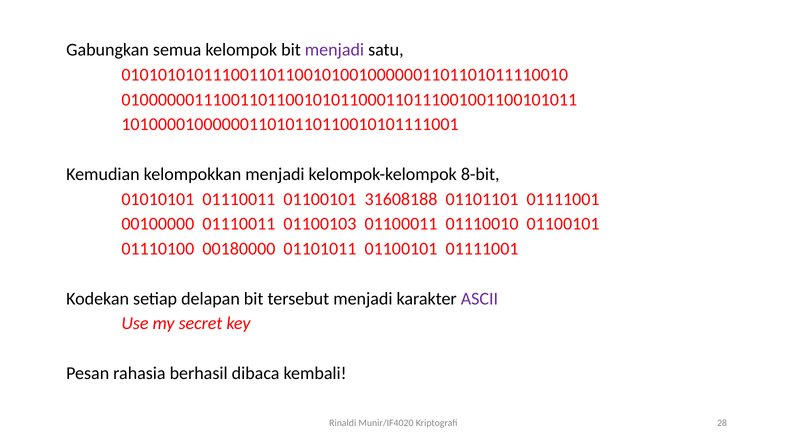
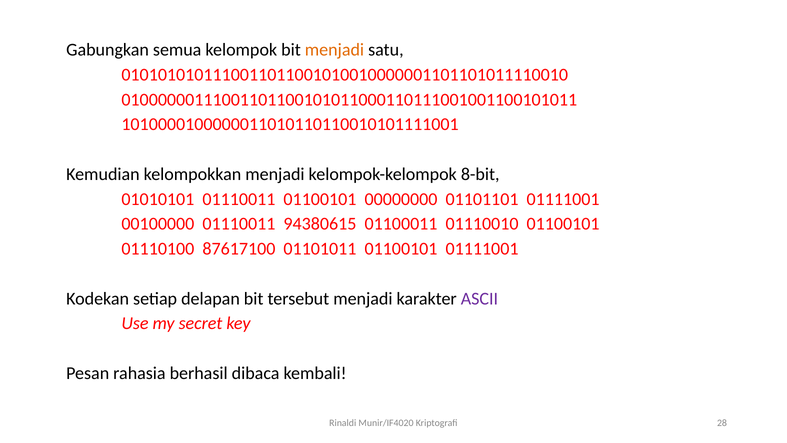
menjadi at (334, 50) colour: purple -> orange
31608188: 31608188 -> 00000000
01100103: 01100103 -> 94380615
00180000: 00180000 -> 87617100
